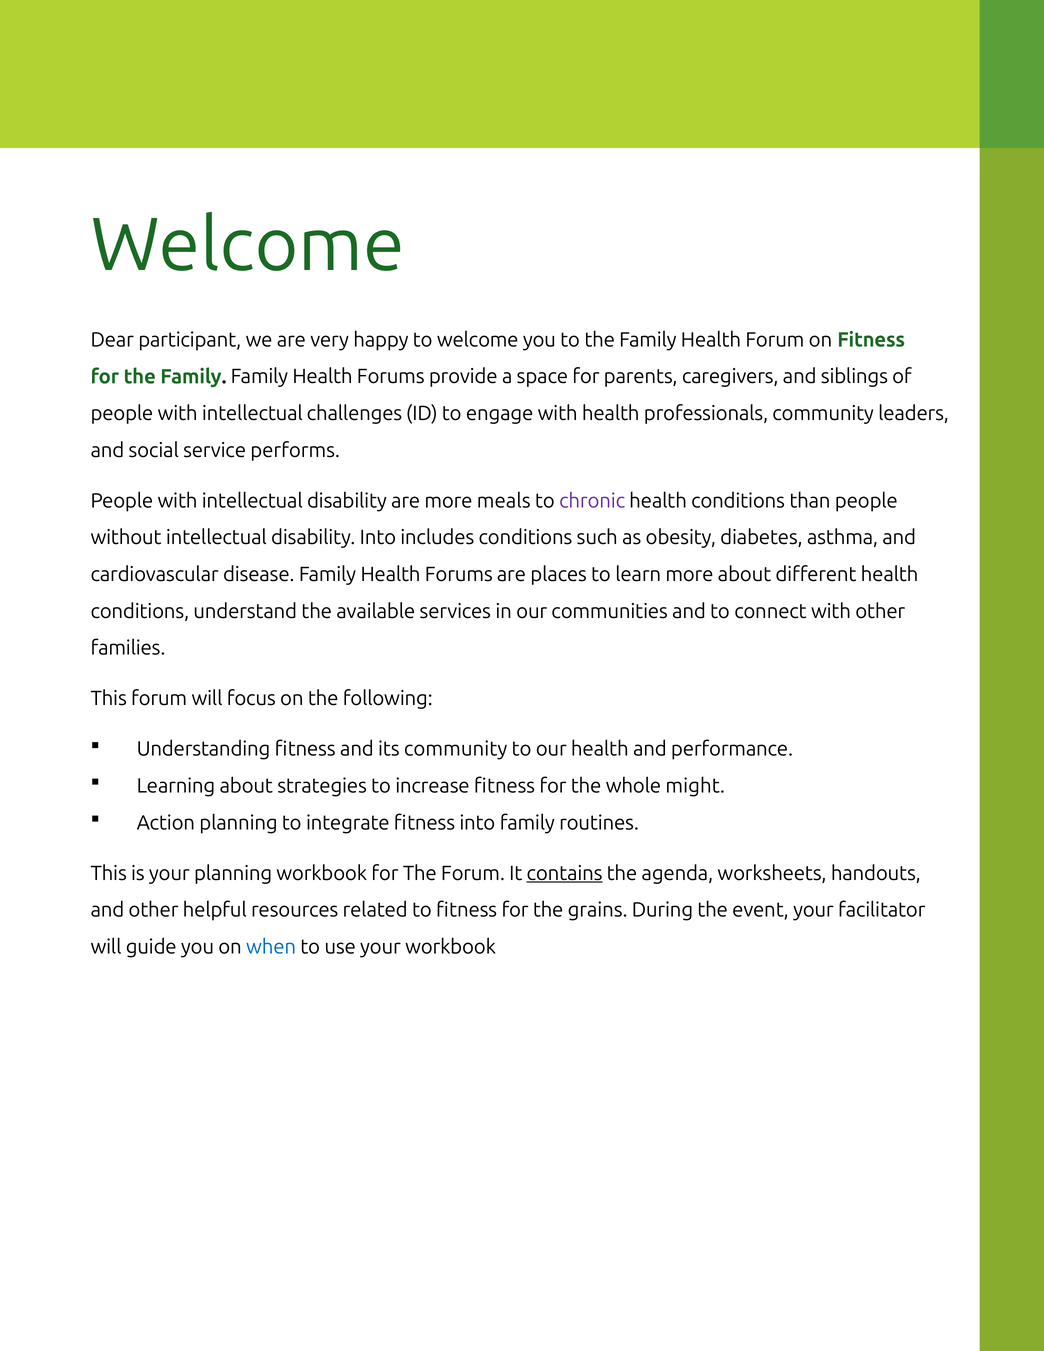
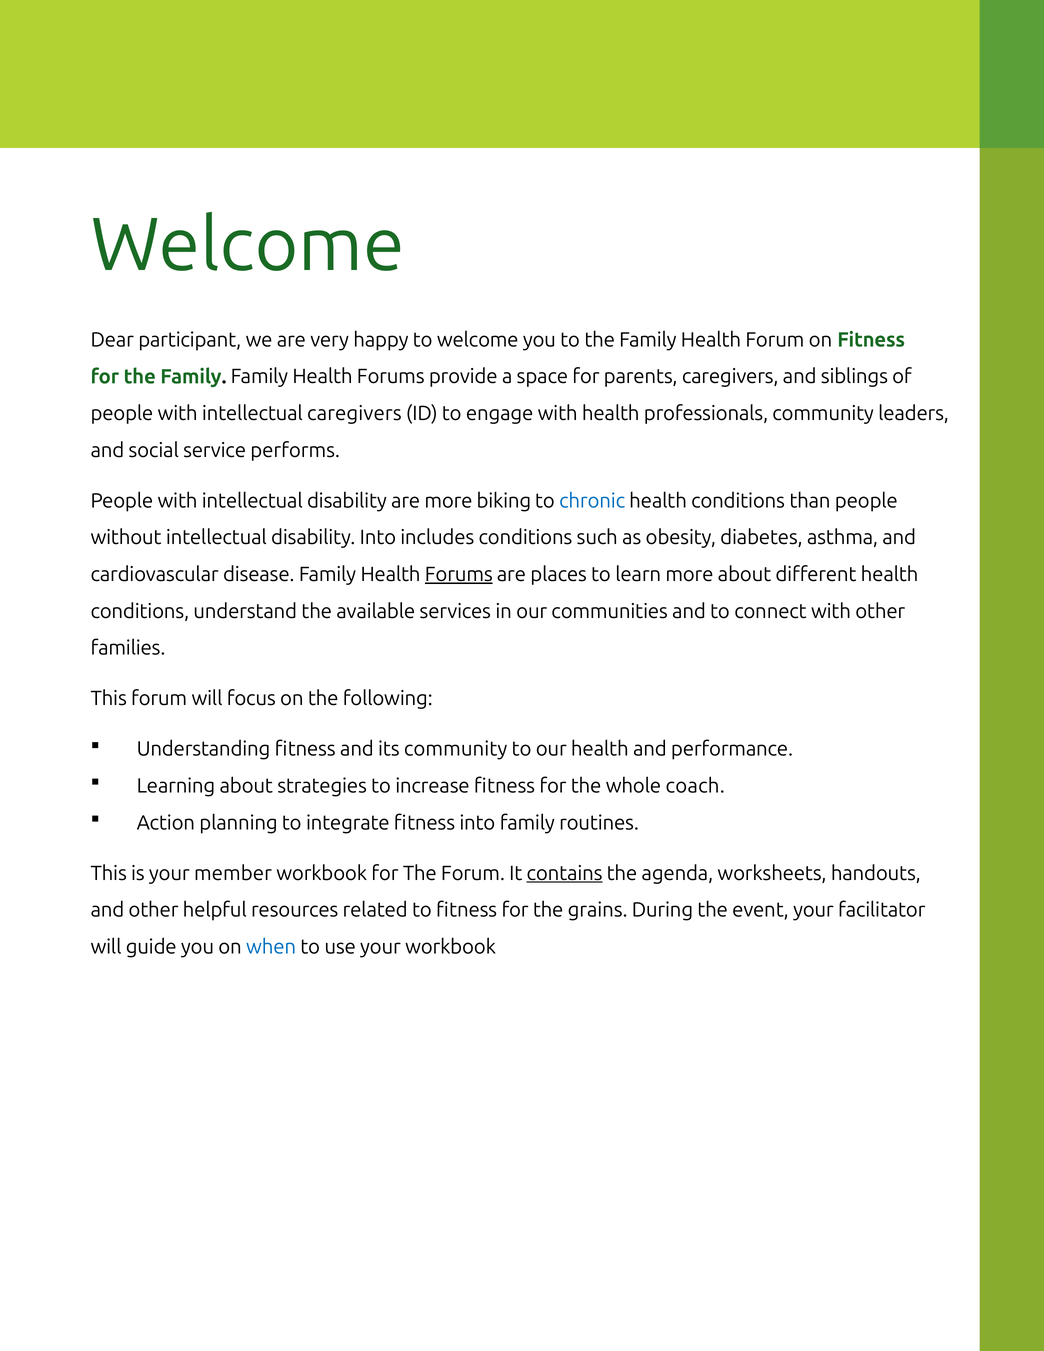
intellectual challenges: challenges -> caregivers
meals: meals -> biking
chronic colour: purple -> blue
Forums at (459, 574) underline: none -> present
might: might -> coach
your planning: planning -> member
